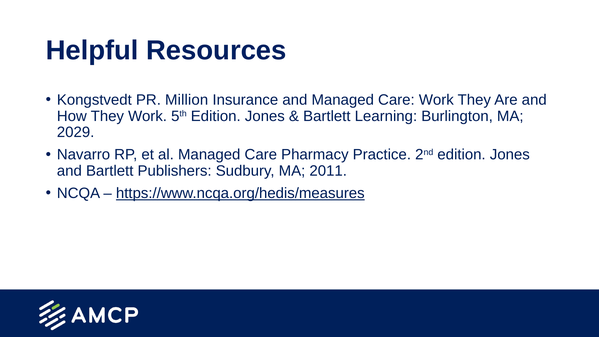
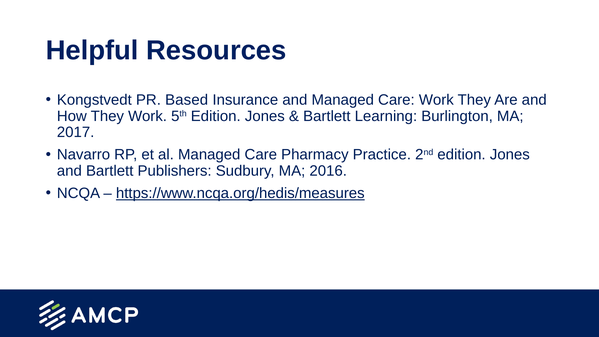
Million: Million -> Based
2029: 2029 -> 2017
2011: 2011 -> 2016
